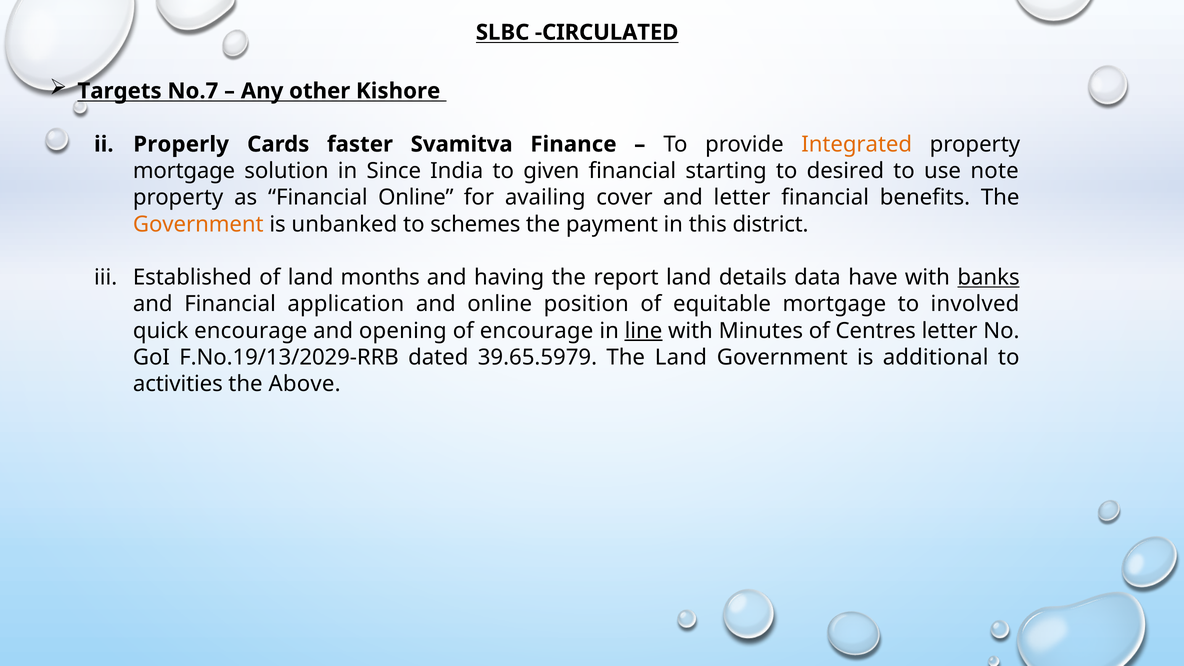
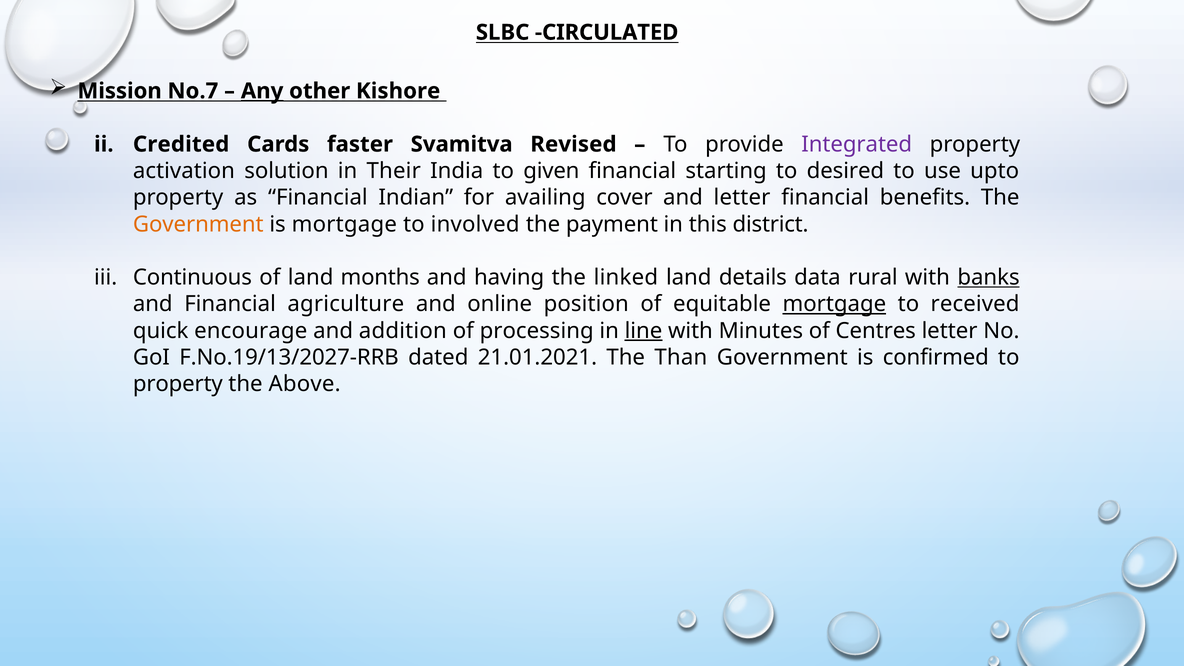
Targets: Targets -> Mission
Any underline: none -> present
Properly: Properly -> Credited
Finance: Finance -> Revised
Integrated colour: orange -> purple
mortgage at (184, 171): mortgage -> activation
Since: Since -> Their
note: note -> upto
Financial Online: Online -> Indian
is unbanked: unbanked -> mortgage
schemes: schemes -> involved
Established: Established -> Continuous
report: report -> linked
have: have -> rural
application: application -> agriculture
mortgage at (834, 304) underline: none -> present
involved: involved -> received
opening: opening -> addition
of encourage: encourage -> processing
F.No.19/13/2029-RRB: F.No.19/13/2029-RRB -> F.No.19/13/2027-RRB
39.65.5979: 39.65.5979 -> 21.01.2021
The Land: Land -> Than
additional: additional -> confirmed
activities at (178, 384): activities -> property
